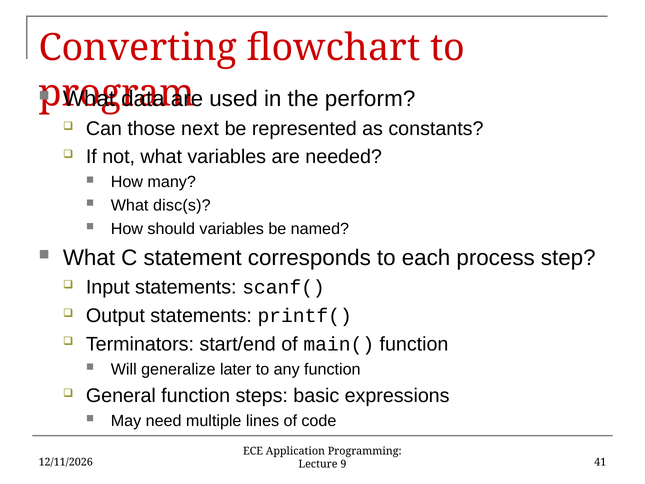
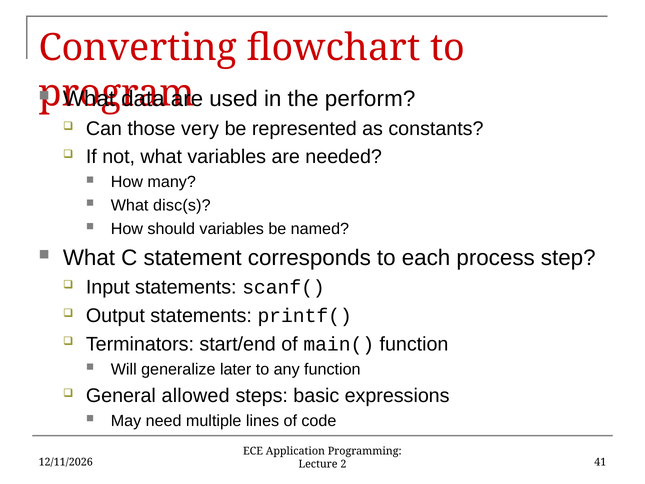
next: next -> very
General function: function -> allowed
9: 9 -> 2
